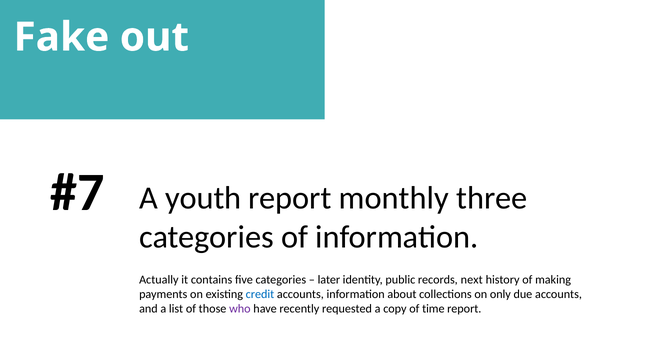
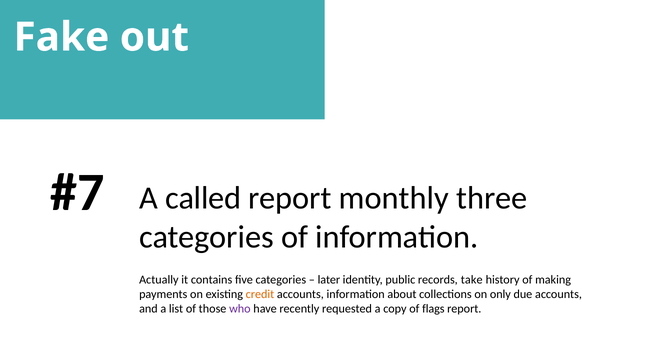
youth: youth -> called
next: next -> take
credit colour: blue -> orange
time: time -> flags
